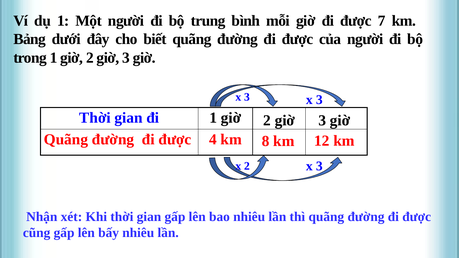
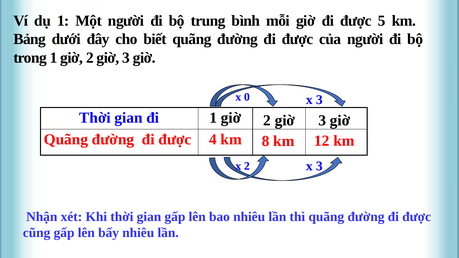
7: 7 -> 5
3 at (247, 97): 3 -> 0
